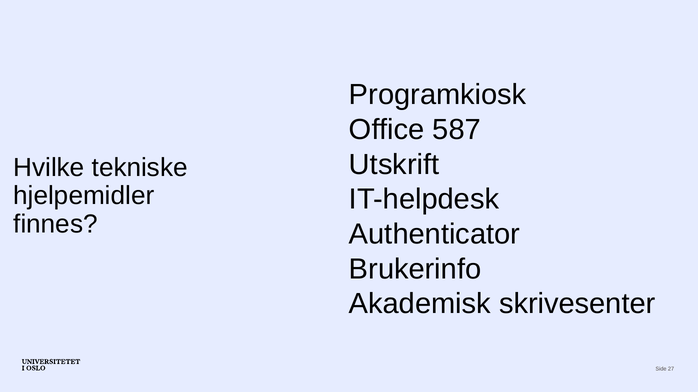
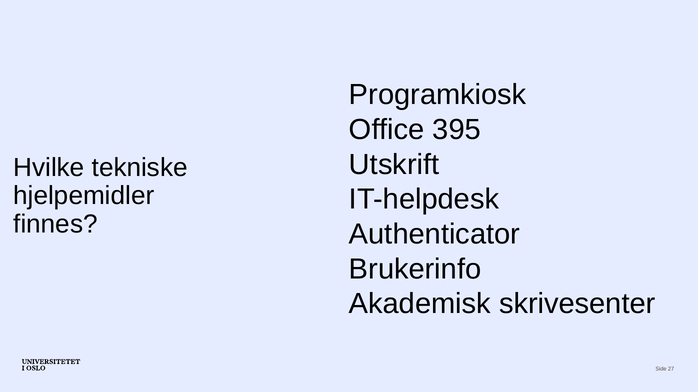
587: 587 -> 395
